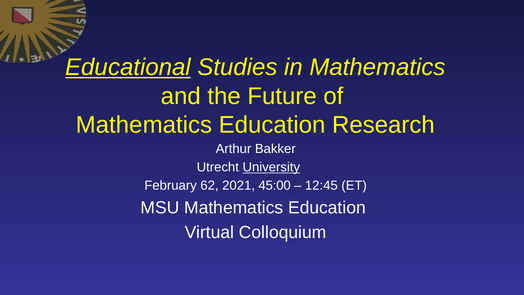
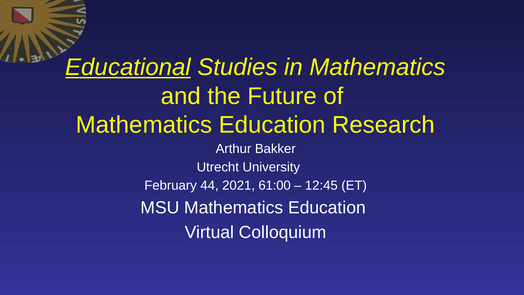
University underline: present -> none
62: 62 -> 44
45:00: 45:00 -> 61:00
